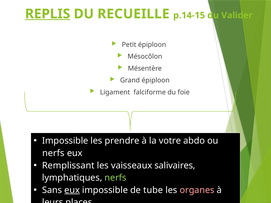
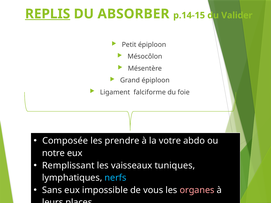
RECUEILLE: RECUEILLE -> ABSORBER
Impossible at (65, 141): Impossible -> Composée
nerfs at (53, 153): nerfs -> notre
salivaires: salivaires -> tuniques
nerfs at (115, 178) colour: light green -> light blue
eux at (72, 190) underline: present -> none
tube: tube -> vous
